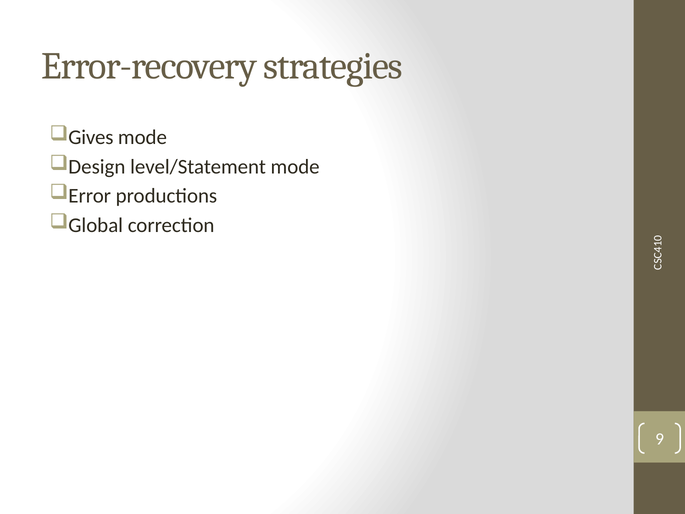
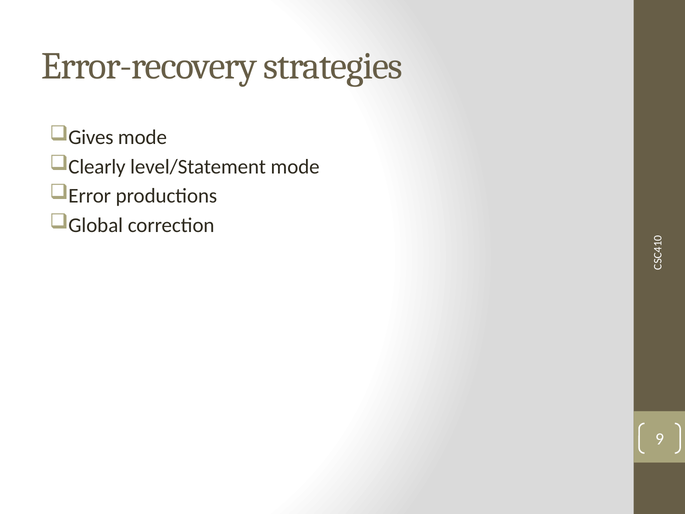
Design: Design -> Clearly
